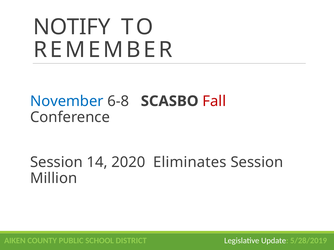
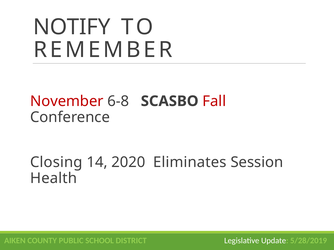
November colour: blue -> red
Session at (56, 162): Session -> Closing
Million: Million -> Health
